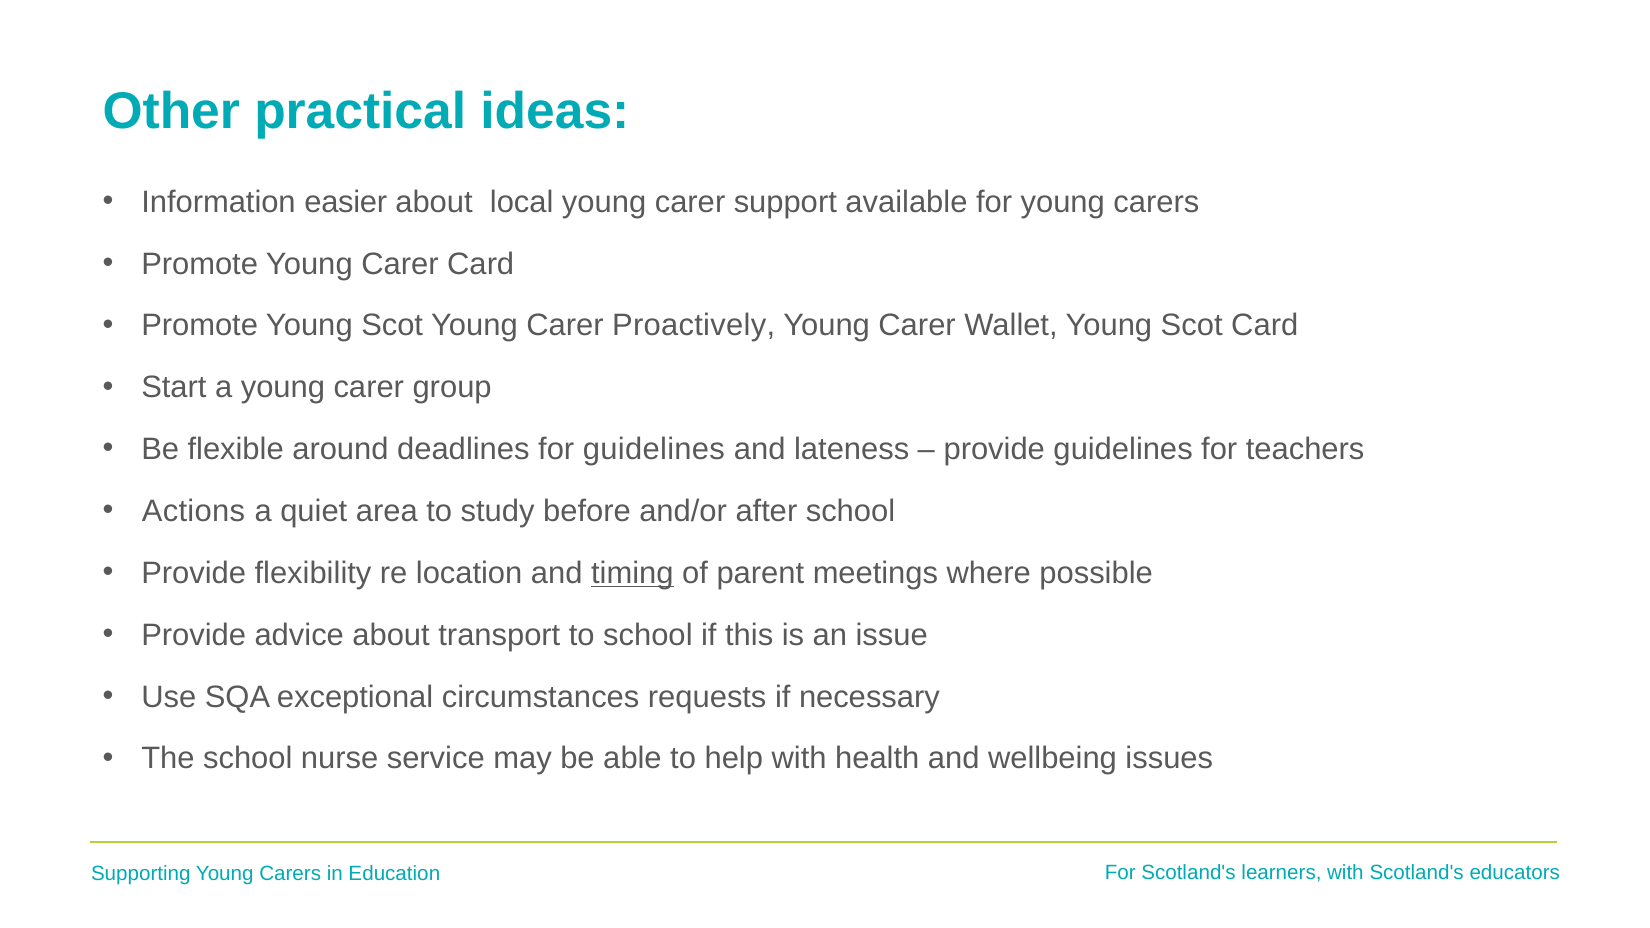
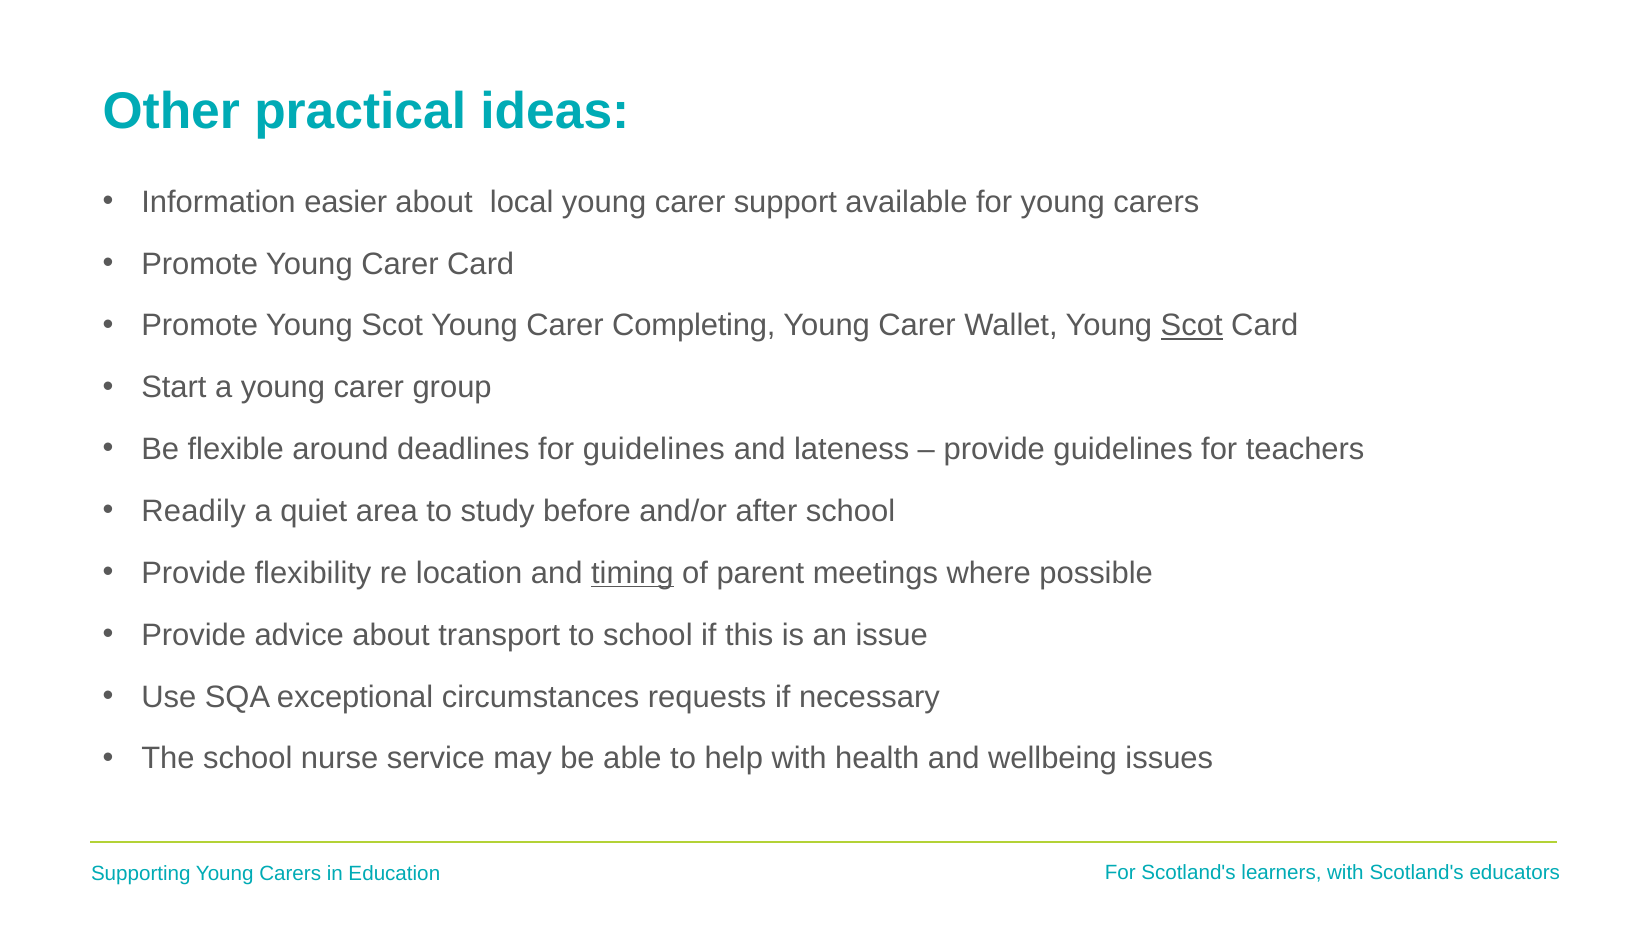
Proactively: Proactively -> Completing
Scot at (1192, 326) underline: none -> present
Actions: Actions -> Readily
